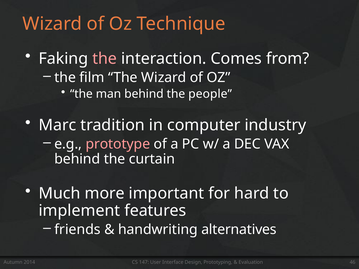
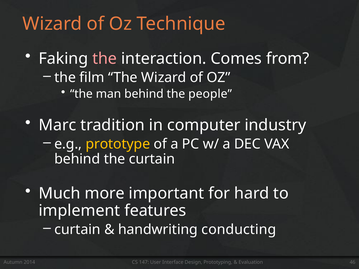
prototype colour: pink -> yellow
friends at (77, 230): friends -> curtain
alternatives: alternatives -> conducting
